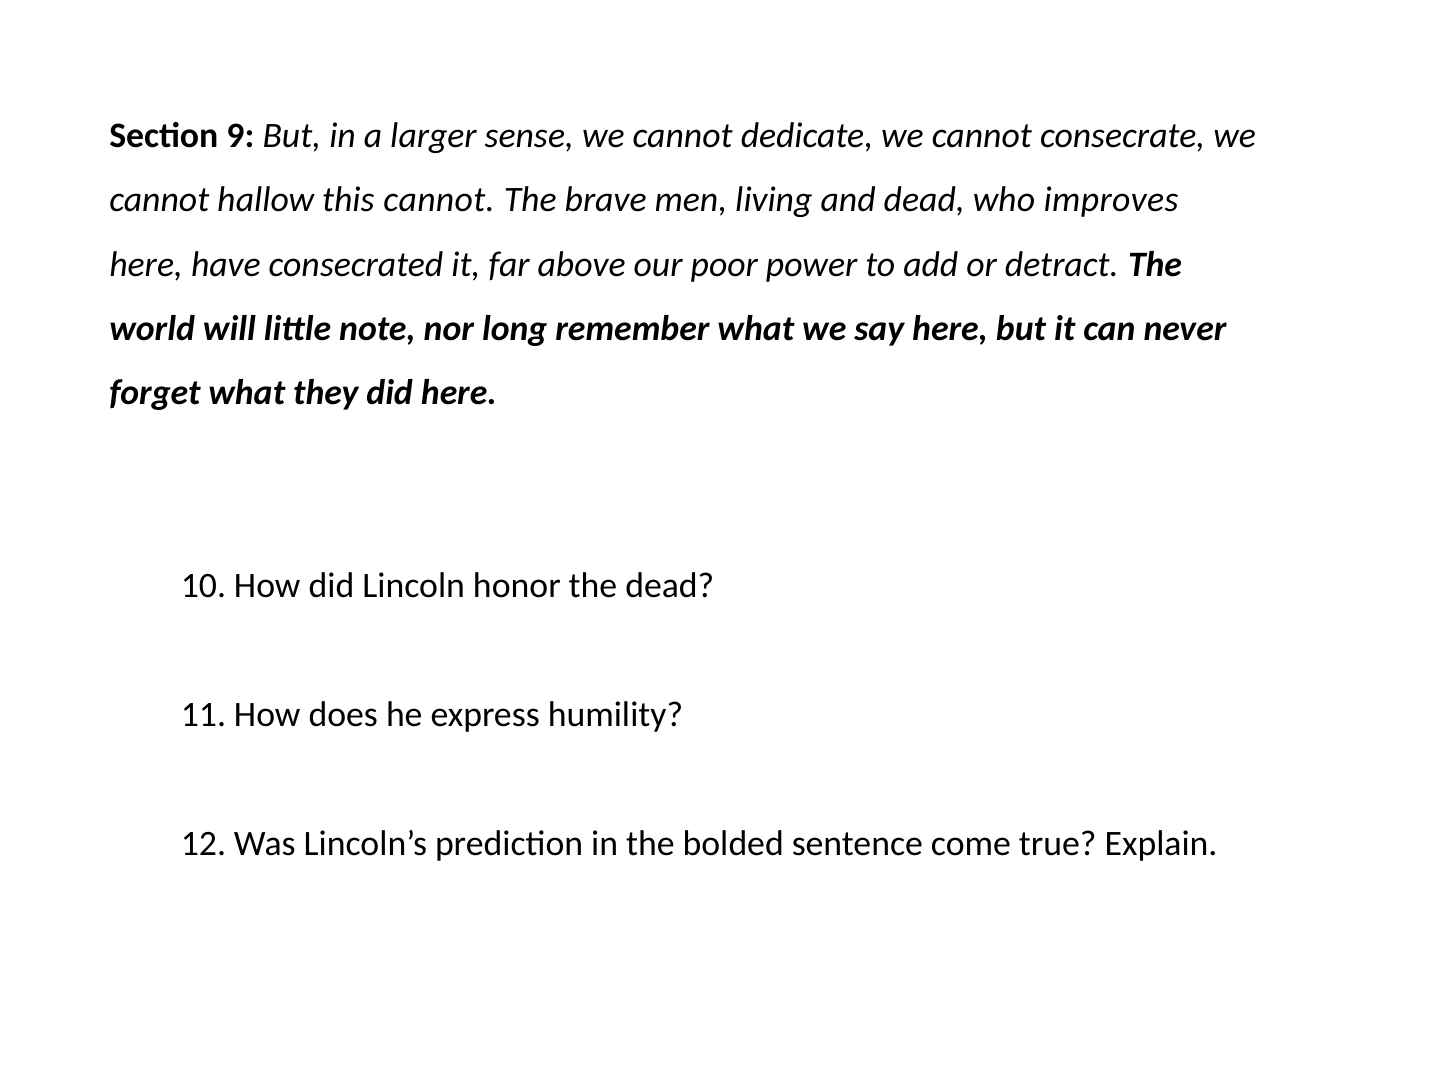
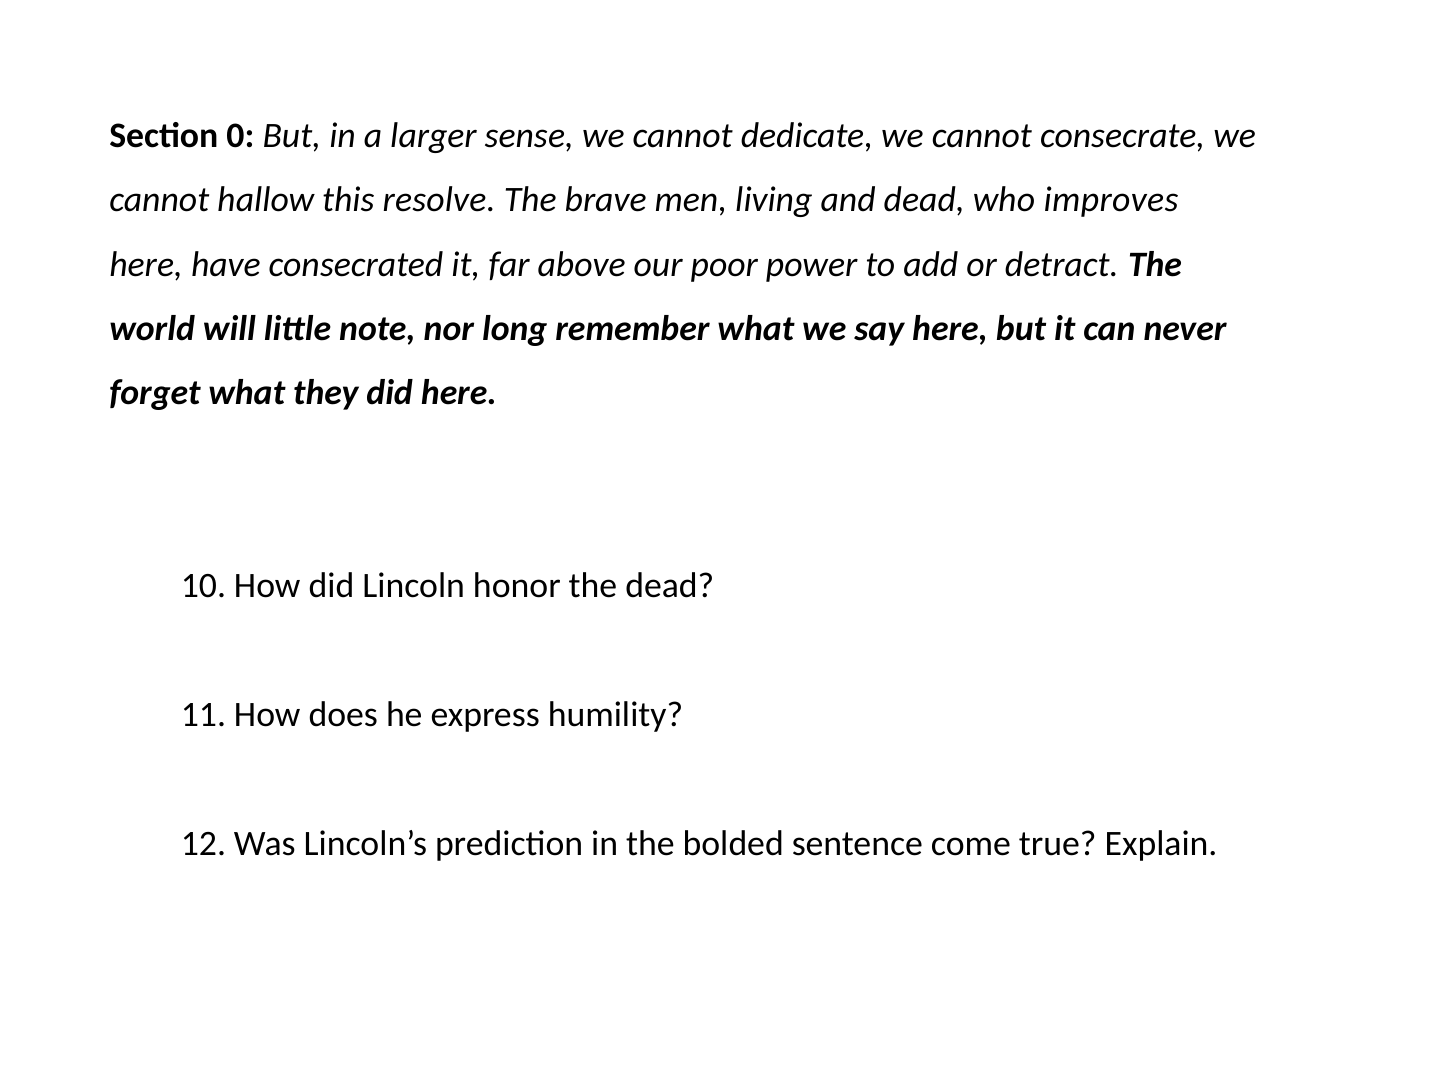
9: 9 -> 0
this cannot: cannot -> resolve
